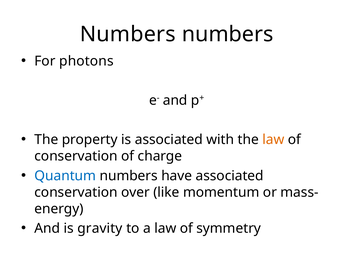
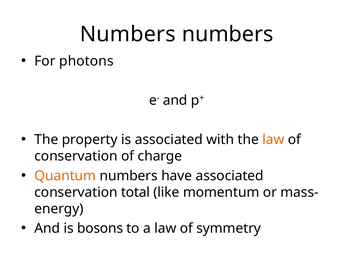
Quantum colour: blue -> orange
over: over -> total
gravity: gravity -> bosons
